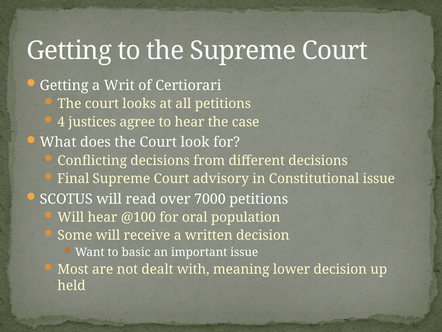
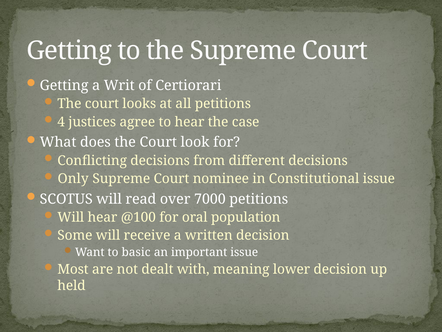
Final: Final -> Only
advisory: advisory -> nominee
